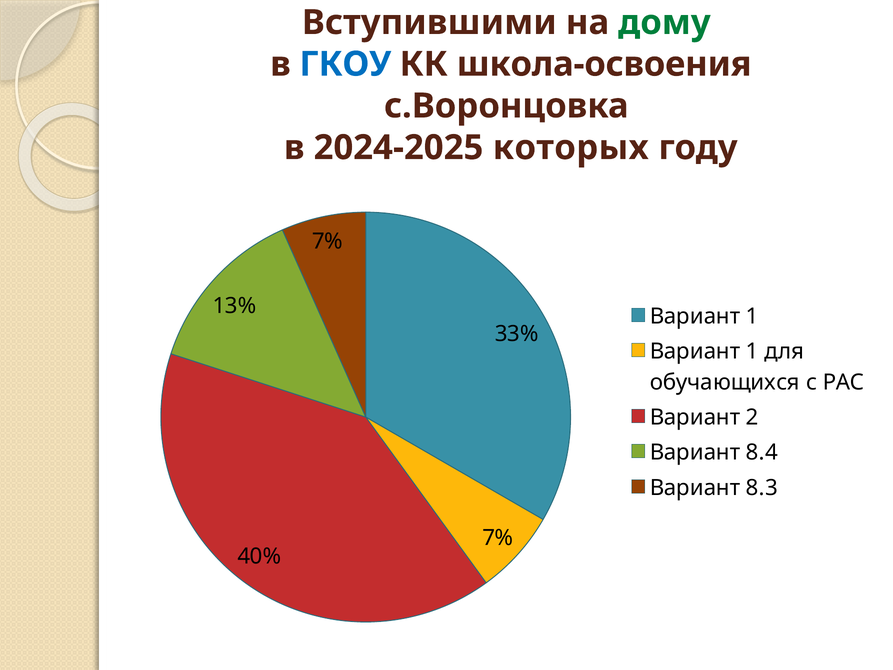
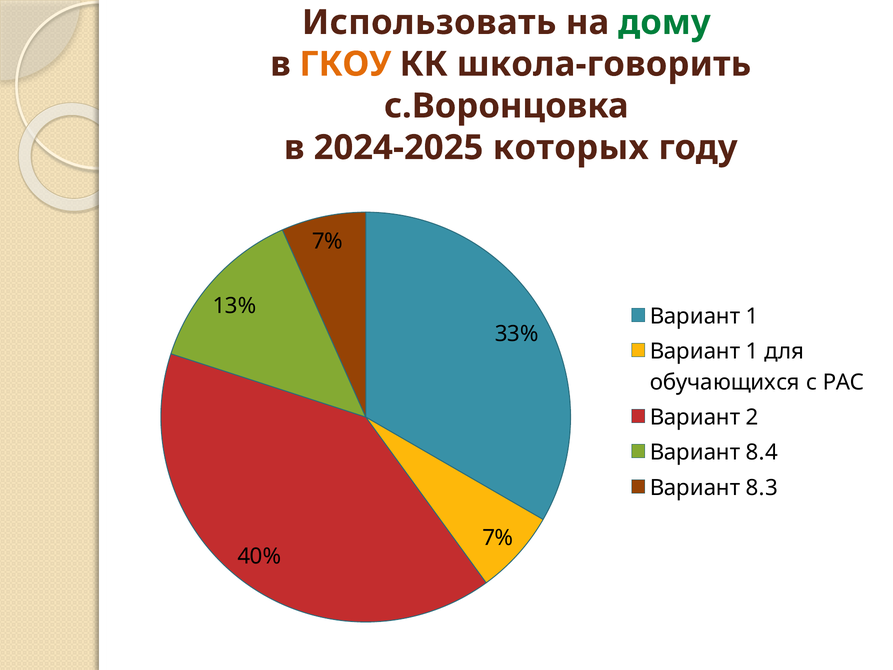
Вступившими: Вступившими -> Использовать
ГКОУ colour: blue -> orange
школа-освоения: школа-освоения -> школа-говорить
